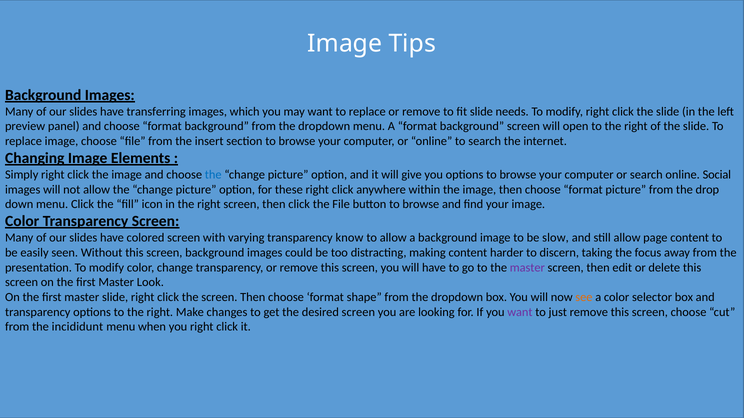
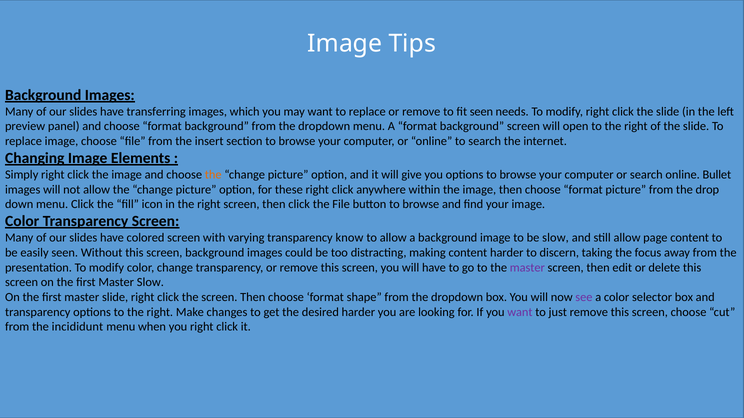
fit slide: slide -> seen
the at (213, 175) colour: blue -> orange
Social: Social -> Bullet
Master Look: Look -> Slow
see colour: orange -> purple
desired screen: screen -> harder
